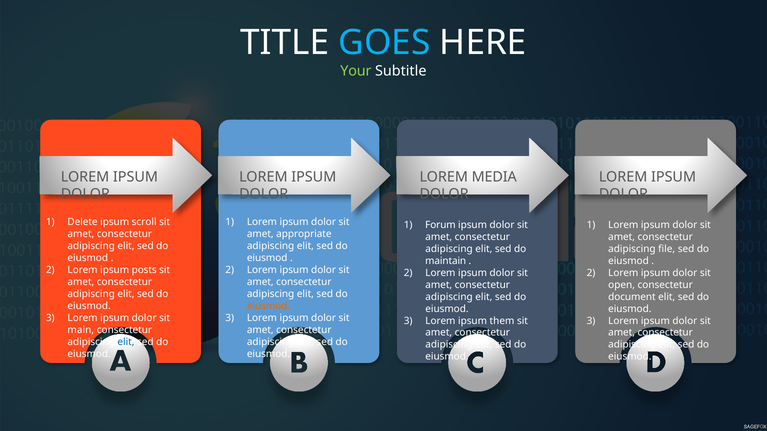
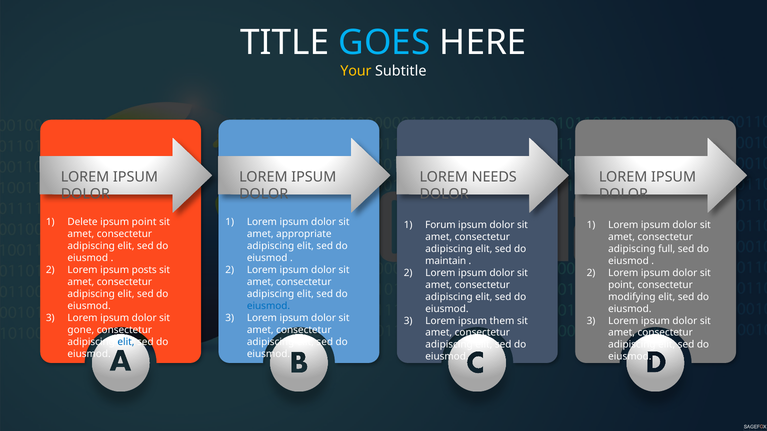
Your colour: light green -> yellow
MEDIA: MEDIA -> NEEDS
ipsum scroll: scroll -> point
file: file -> full
open at (622, 285): open -> point
document: document -> modifying
eiusmod at (269, 306) colour: orange -> blue
main: main -> gone
